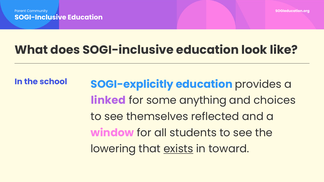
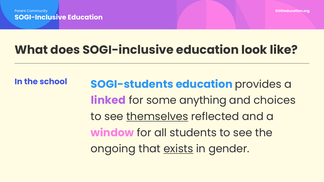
SOGI-explicitly: SOGI-explicitly -> SOGI-students
themselves underline: none -> present
lowering: lowering -> ongoing
toward: toward -> gender
